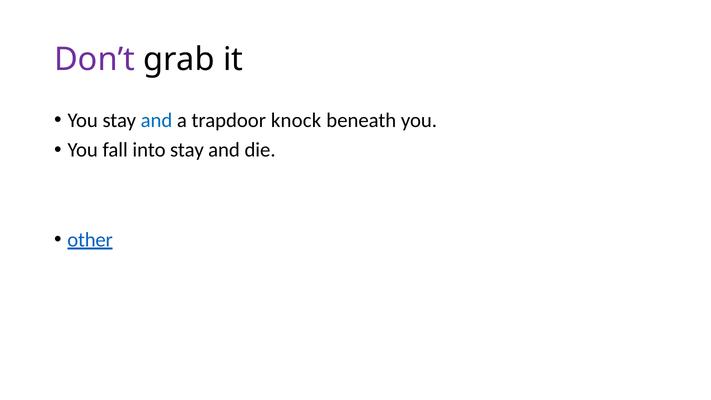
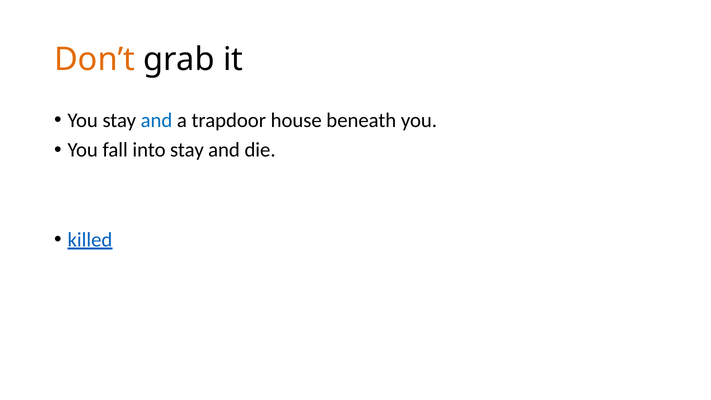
Don’t colour: purple -> orange
knock: knock -> house
other: other -> killed
